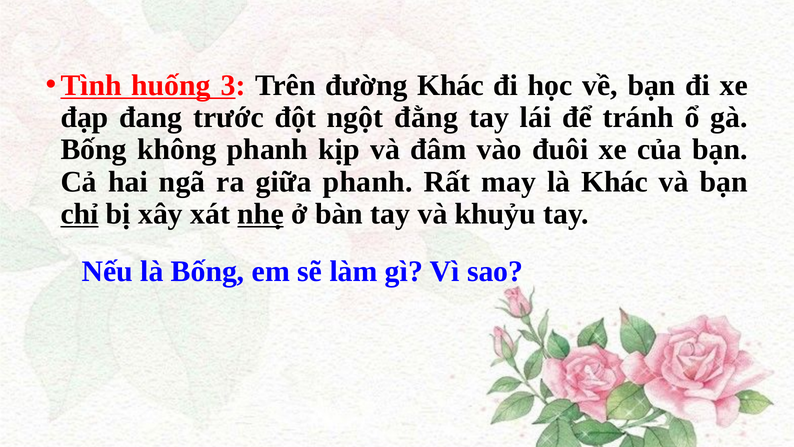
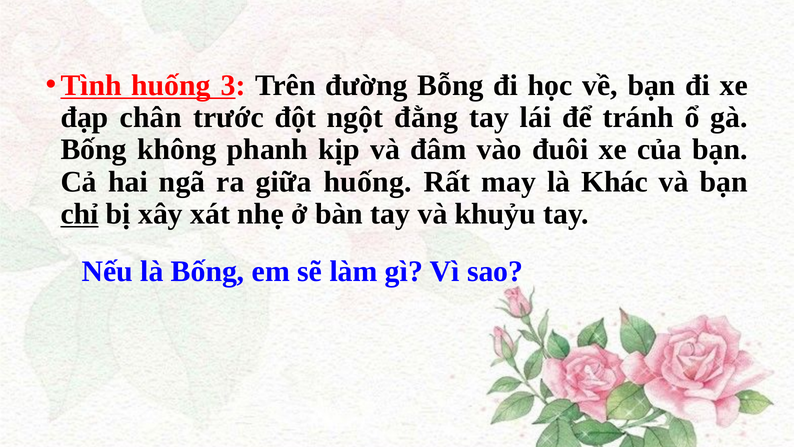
đường Khác: Khác -> Bỗng
đang: đang -> chân
giữa phanh: phanh -> huống
nhẹ underline: present -> none
